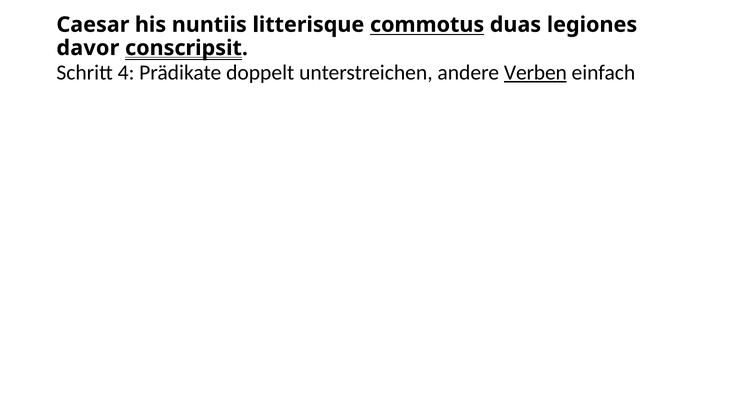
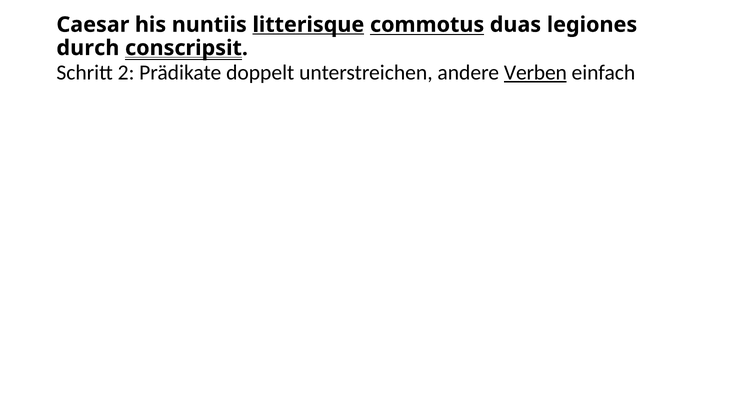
litterisque underline: none -> present
davor: davor -> durch
4: 4 -> 2
